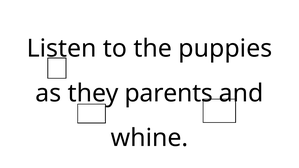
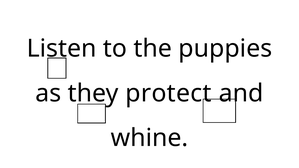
parents: parents -> protect
